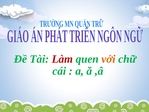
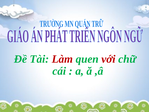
với colour: orange -> red
